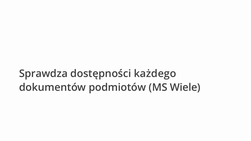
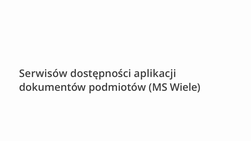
Sprawdza: Sprawdza -> Serwisów
każdego: każdego -> aplikacji
